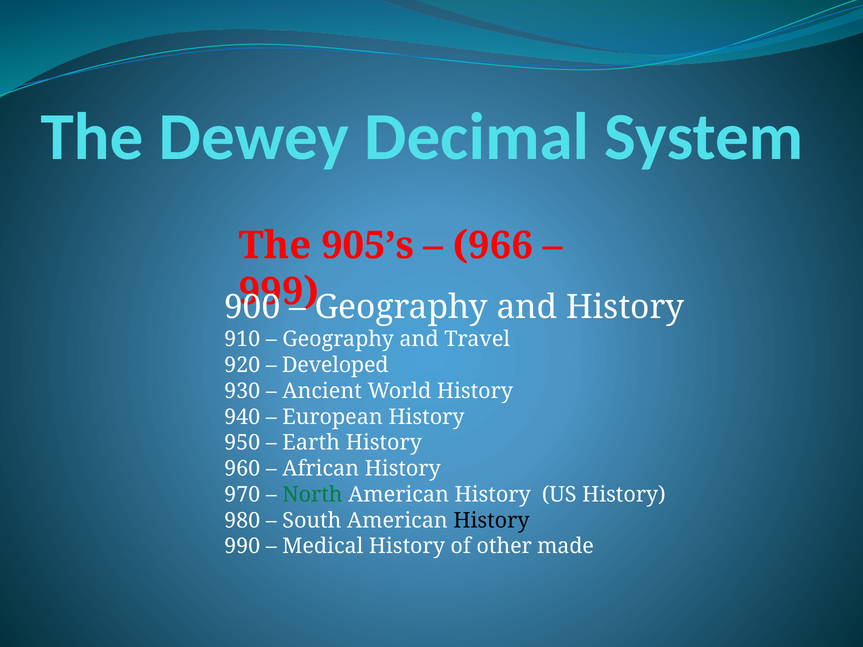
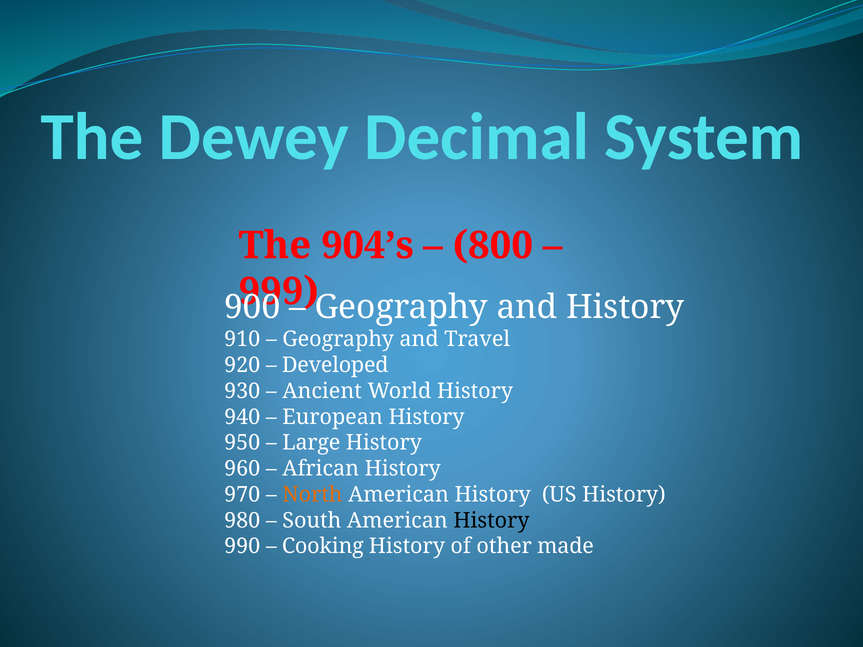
905’s: 905’s -> 904’s
966: 966 -> 800
Earth: Earth -> Large
North colour: green -> orange
Medical: Medical -> Cooking
